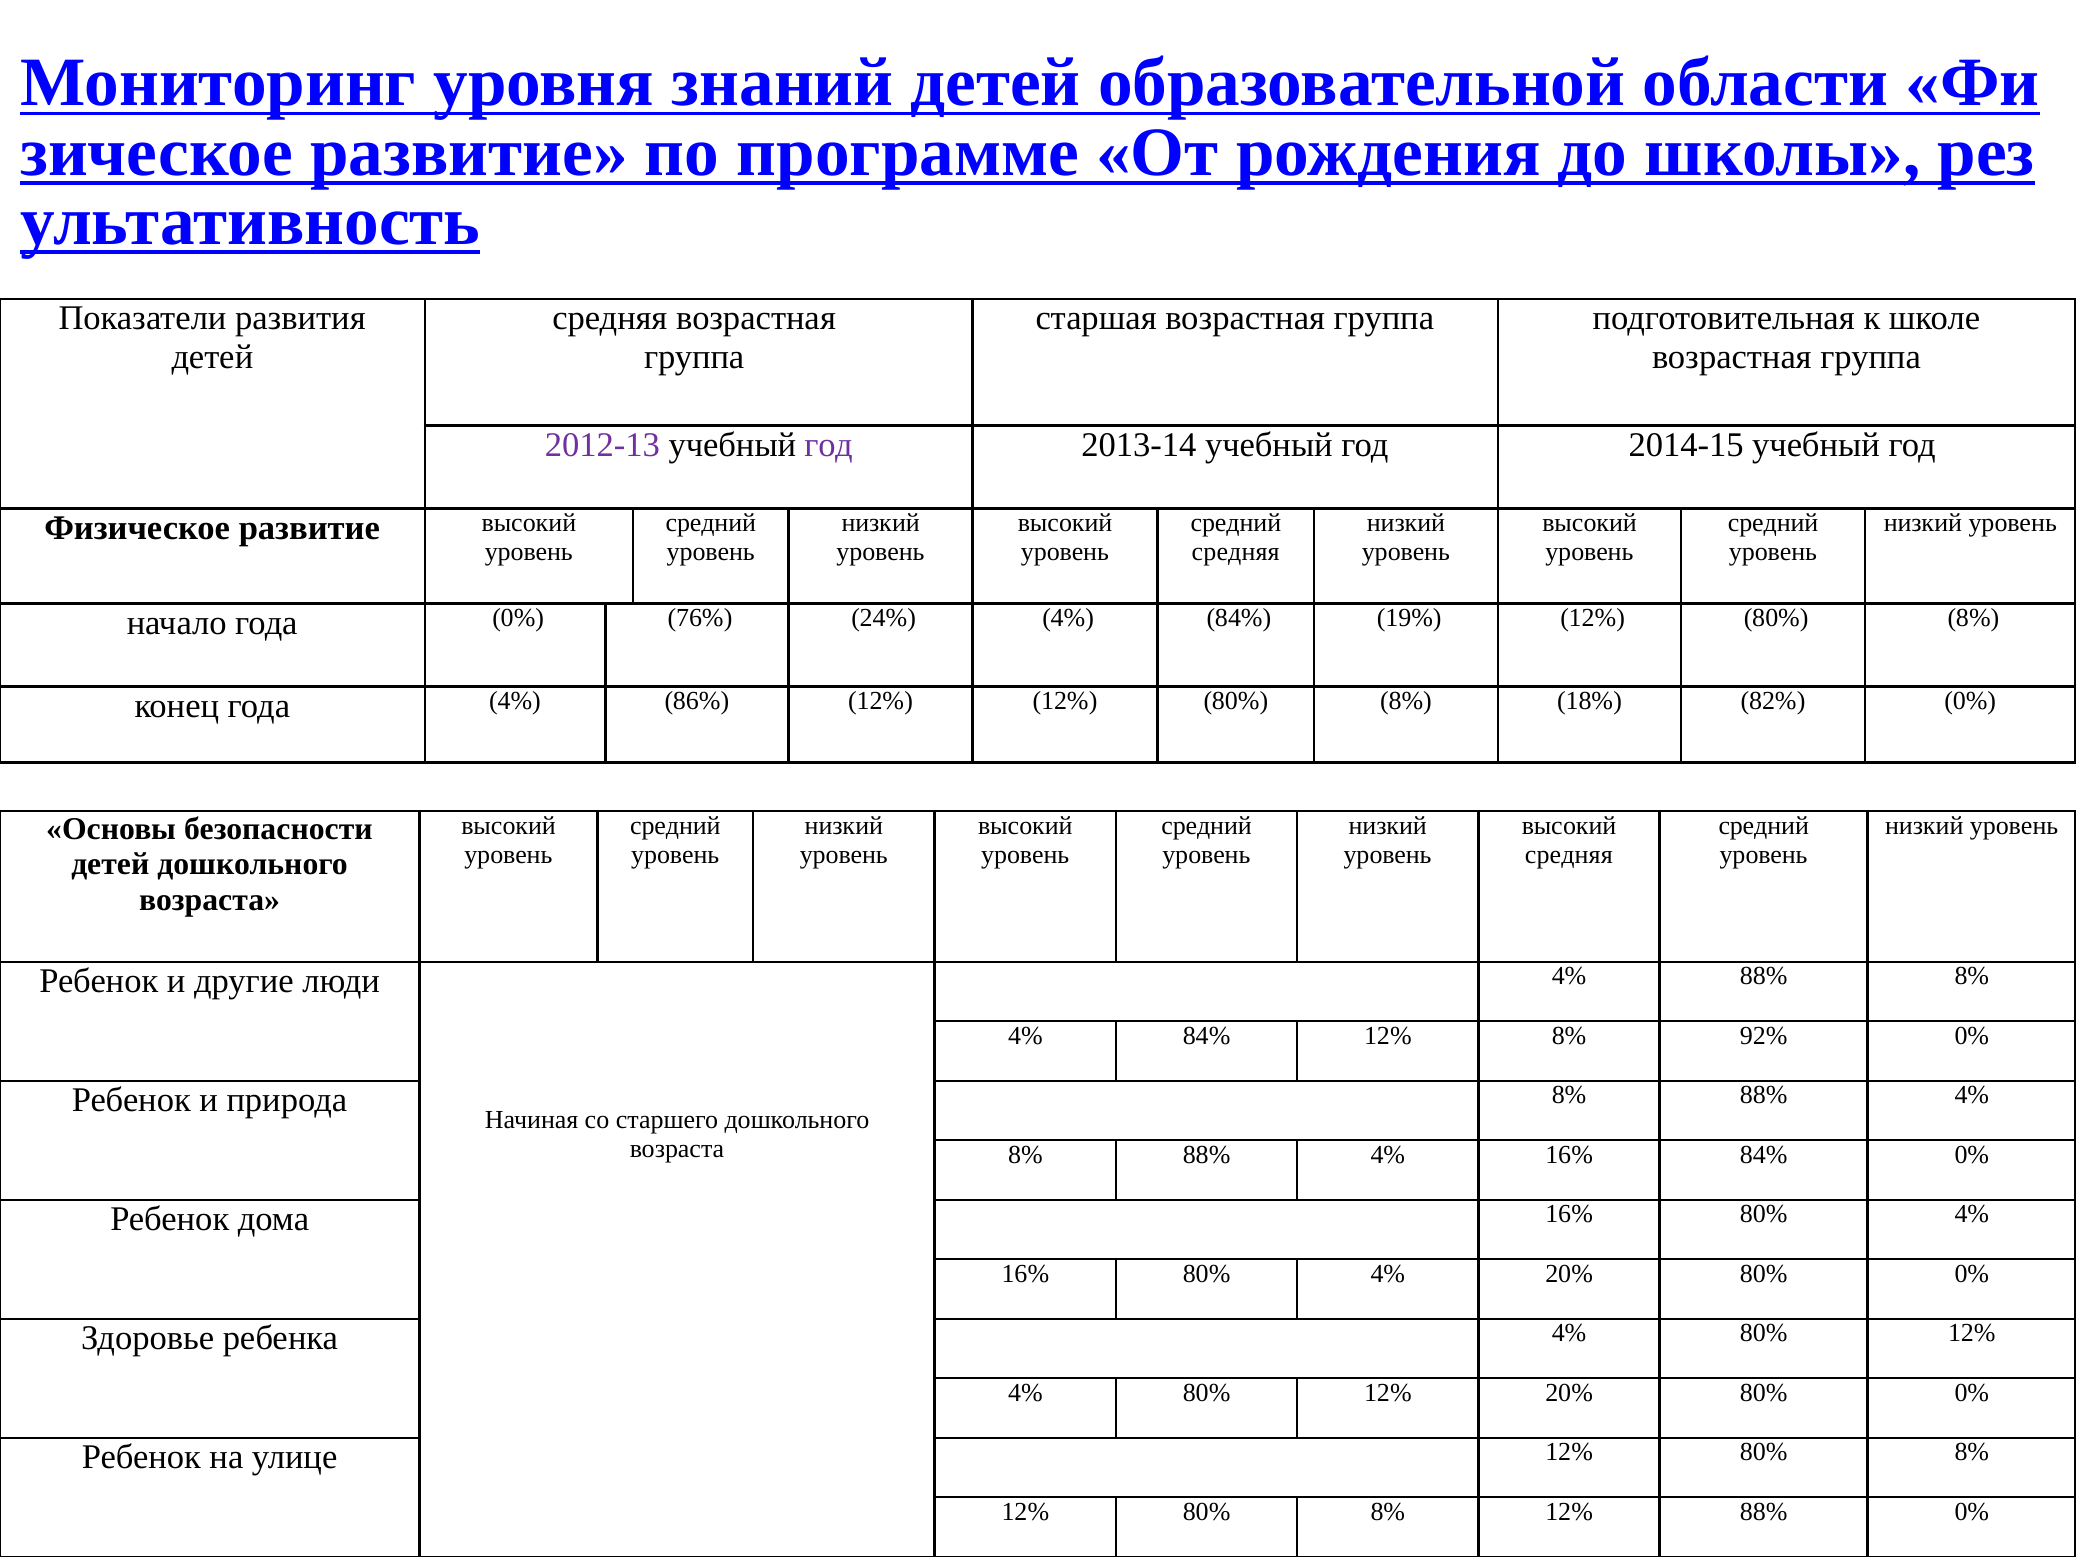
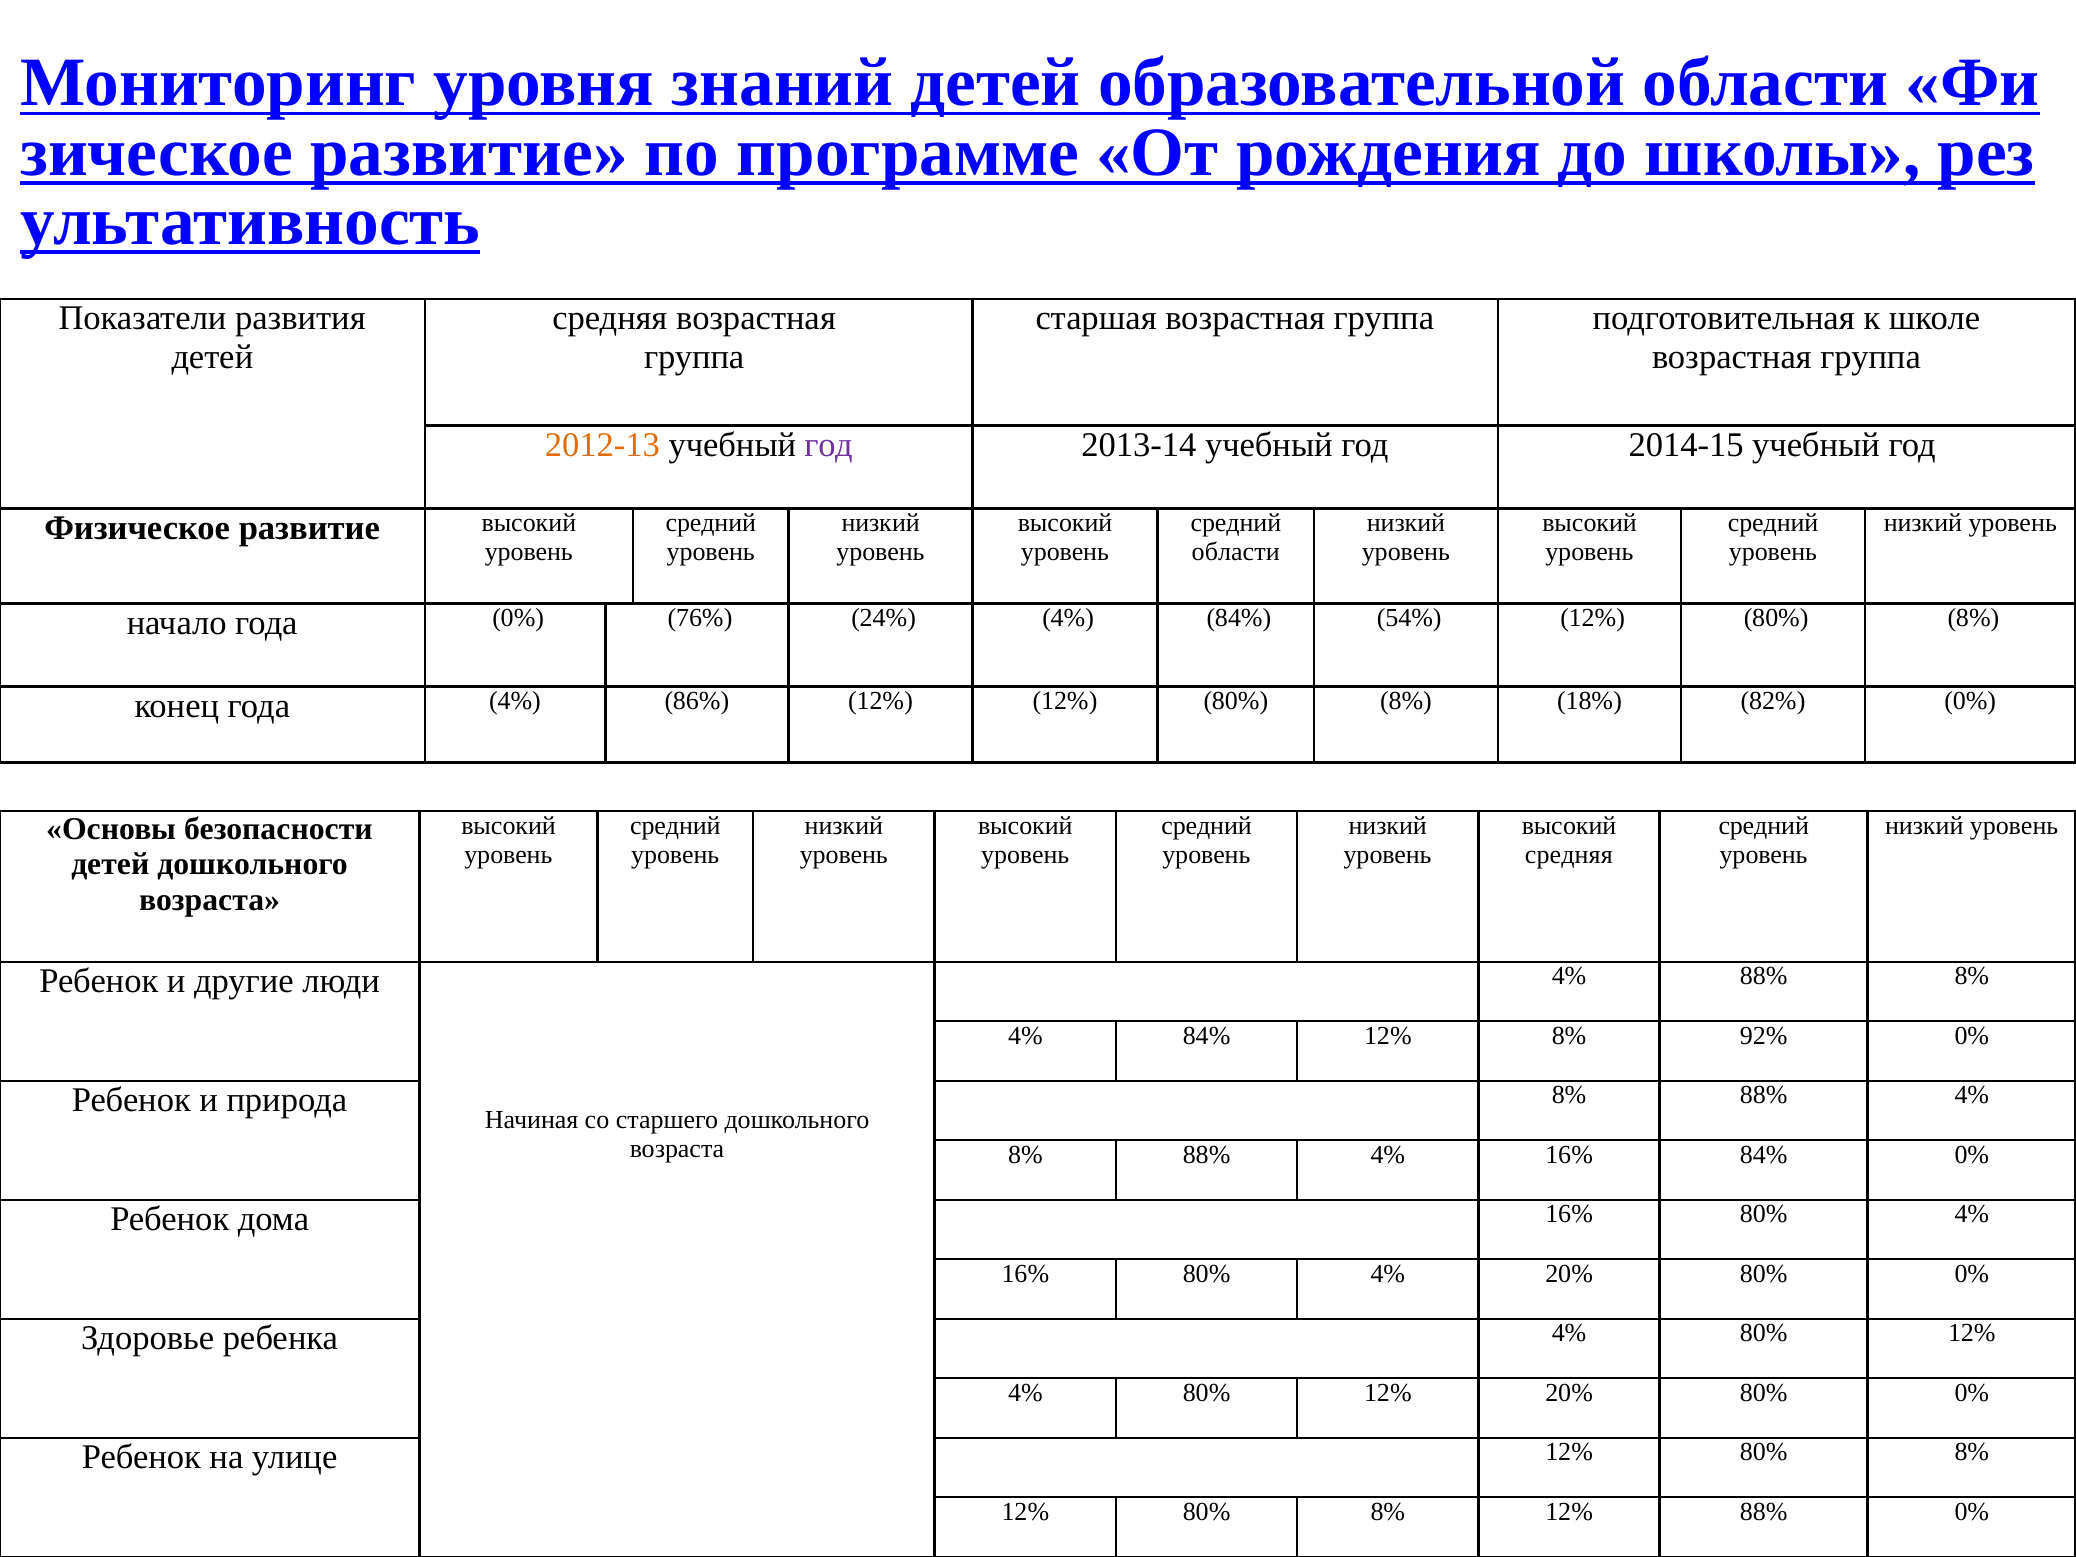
2012-13 colour: purple -> orange
средняя at (1236, 552): средняя -> области
19%: 19% -> 54%
